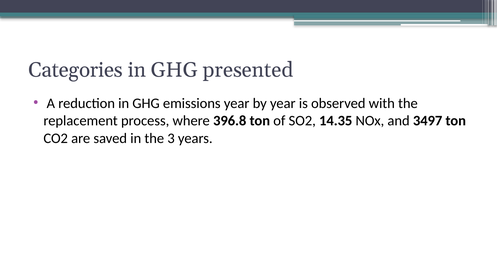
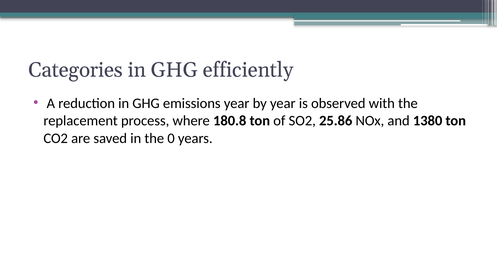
presented: presented -> efficiently
396.8: 396.8 -> 180.8
14.35: 14.35 -> 25.86
3497: 3497 -> 1380
3: 3 -> 0
